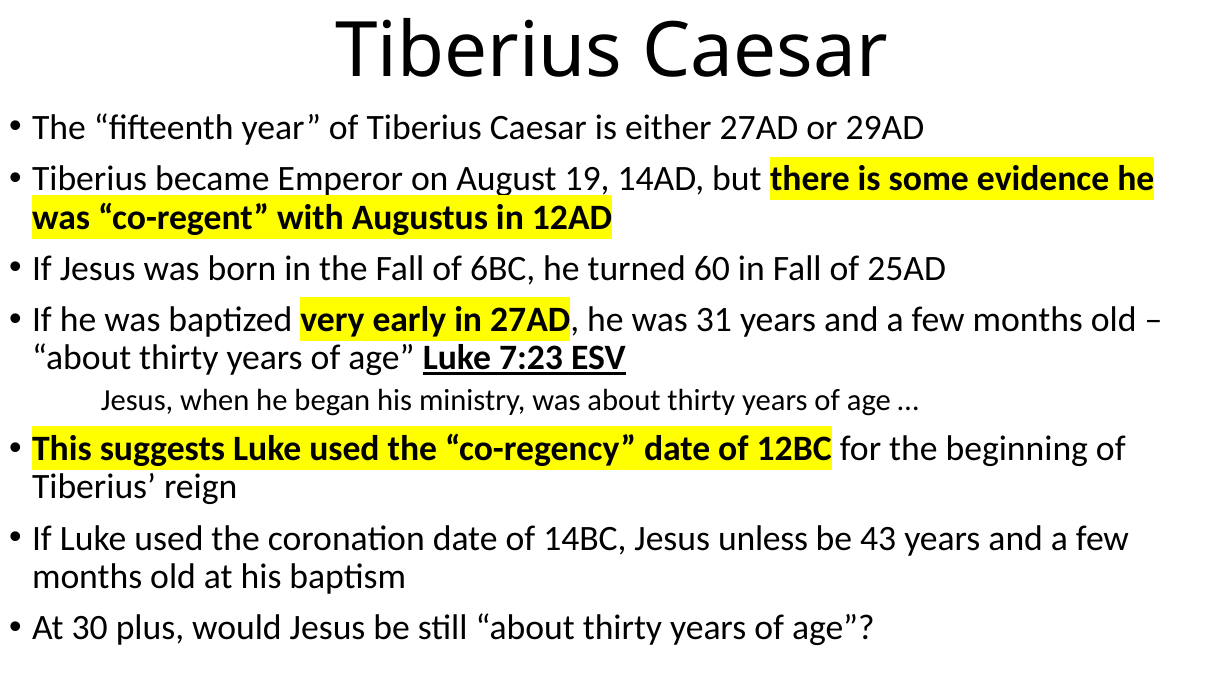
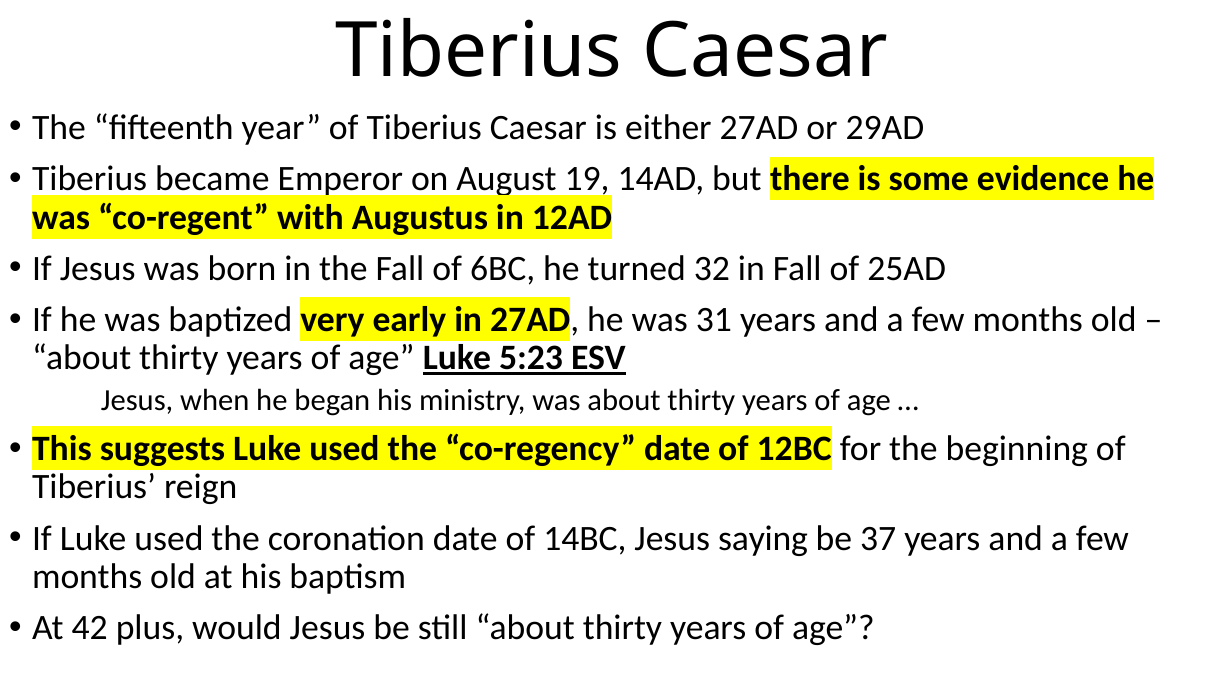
60: 60 -> 32
7:23: 7:23 -> 5:23
unless: unless -> saying
43: 43 -> 37
30: 30 -> 42
